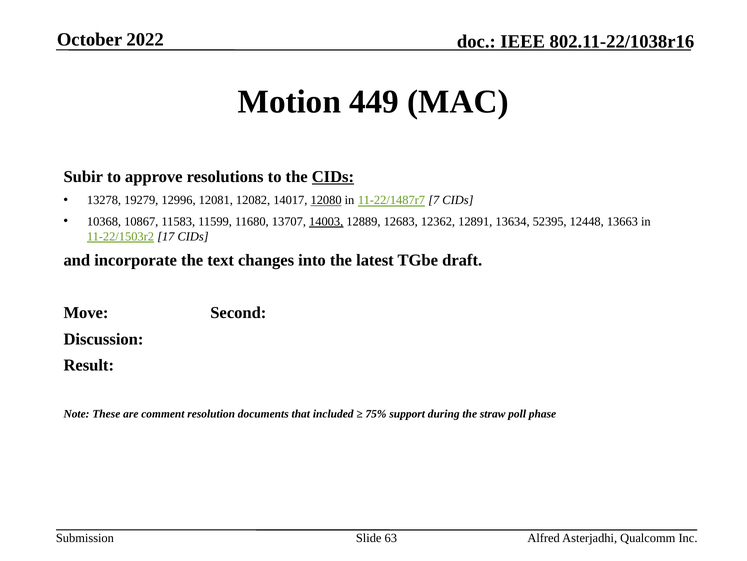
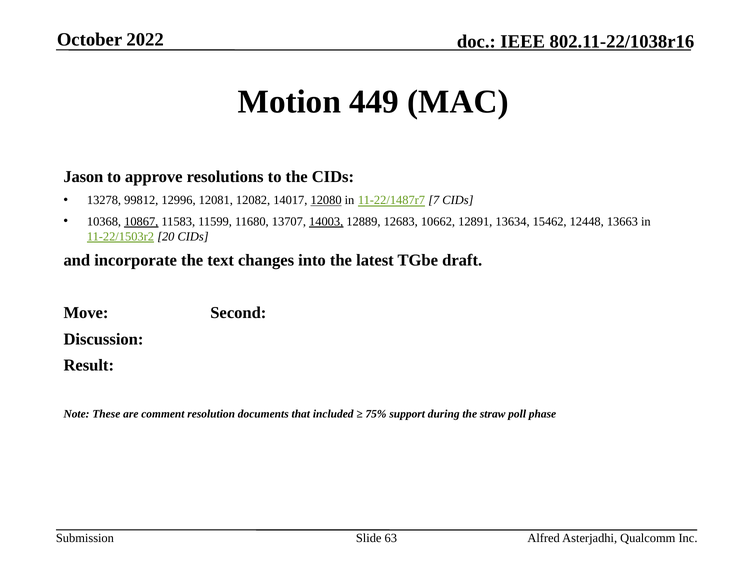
Subir: Subir -> Jason
CIDs at (333, 177) underline: present -> none
19279: 19279 -> 99812
10867 underline: none -> present
12362: 12362 -> 10662
52395: 52395 -> 15462
17: 17 -> 20
